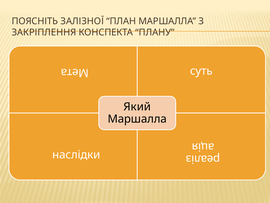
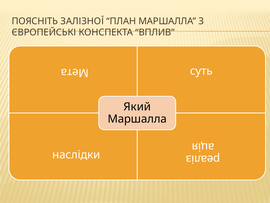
ЗАКРІПЛЕННЯ: ЗАКРІПЛЕННЯ -> ЄВРОПЕЙСЬКІ
ПЛАНУ: ПЛАНУ -> ВПЛИВ
